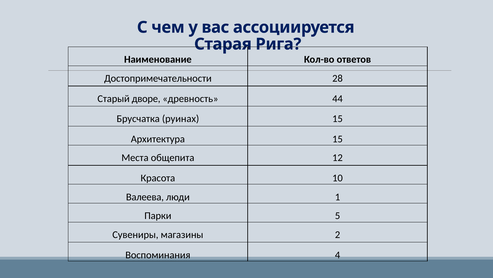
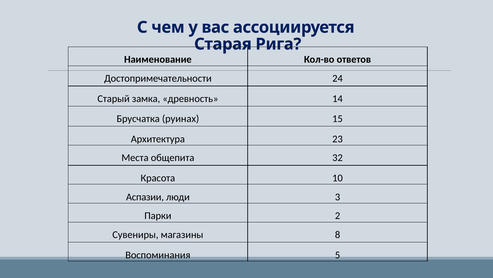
28: 28 -> 24
дворе: дворе -> замка
44: 44 -> 14
Архитектура 15: 15 -> 23
12: 12 -> 32
Валеева: Валеева -> Аспазии
1: 1 -> 3
5: 5 -> 2
2: 2 -> 8
4: 4 -> 5
